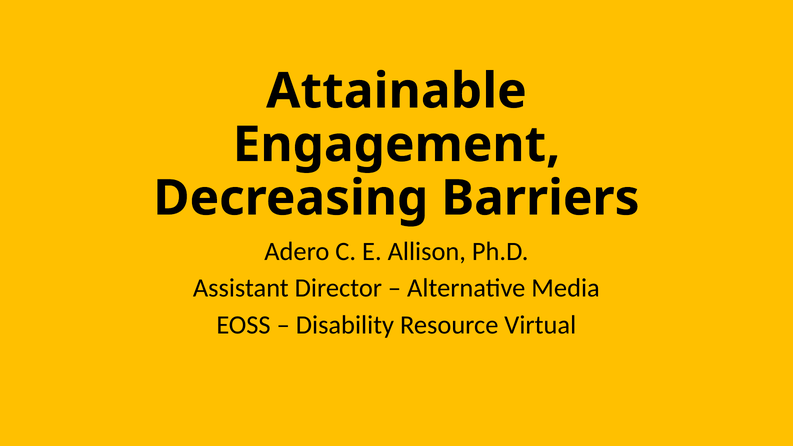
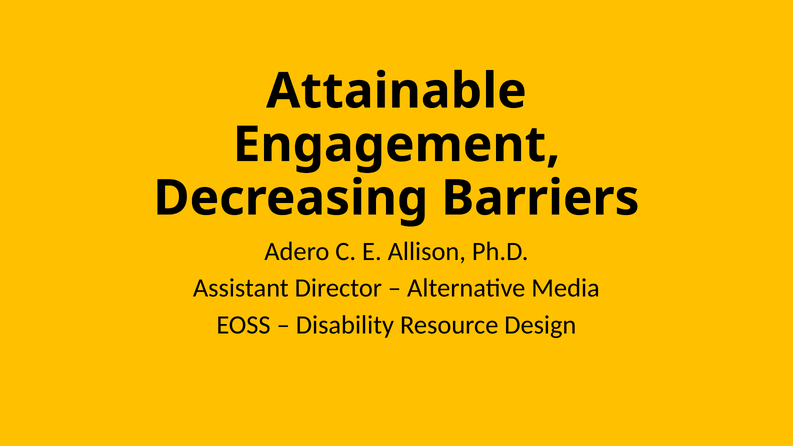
Virtual: Virtual -> Design
